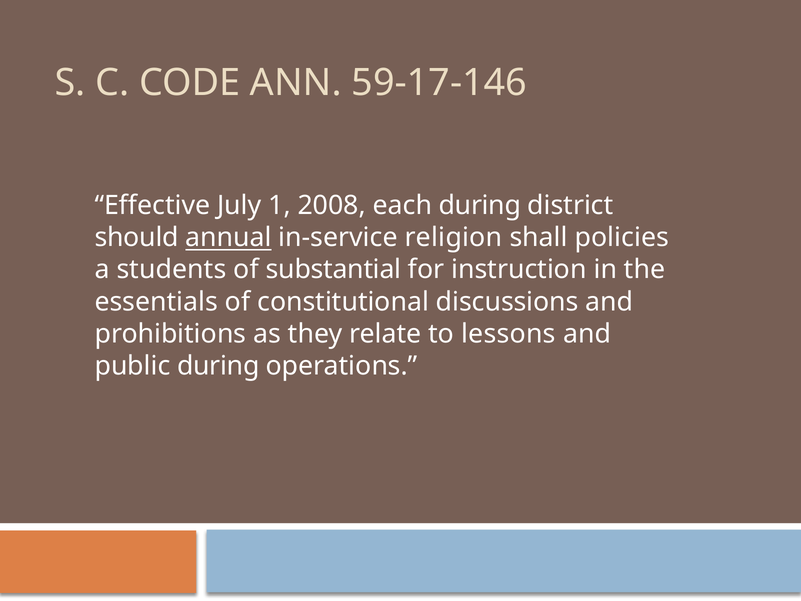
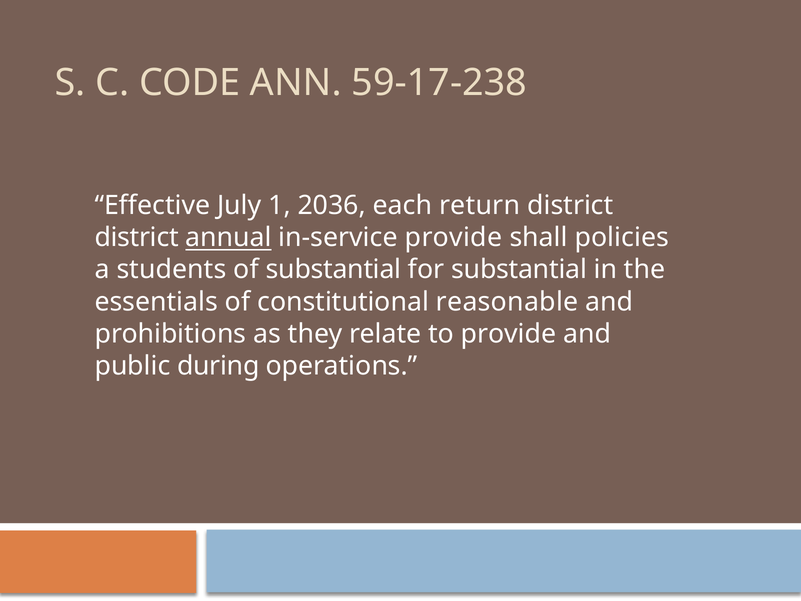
59-17-146: 59-17-146 -> 59-17-238
2008: 2008 -> 2036
each during: during -> return
should at (137, 237): should -> district
in-service religion: religion -> provide
for instruction: instruction -> substantial
discussions: discussions -> reasonable
to lessons: lessons -> provide
